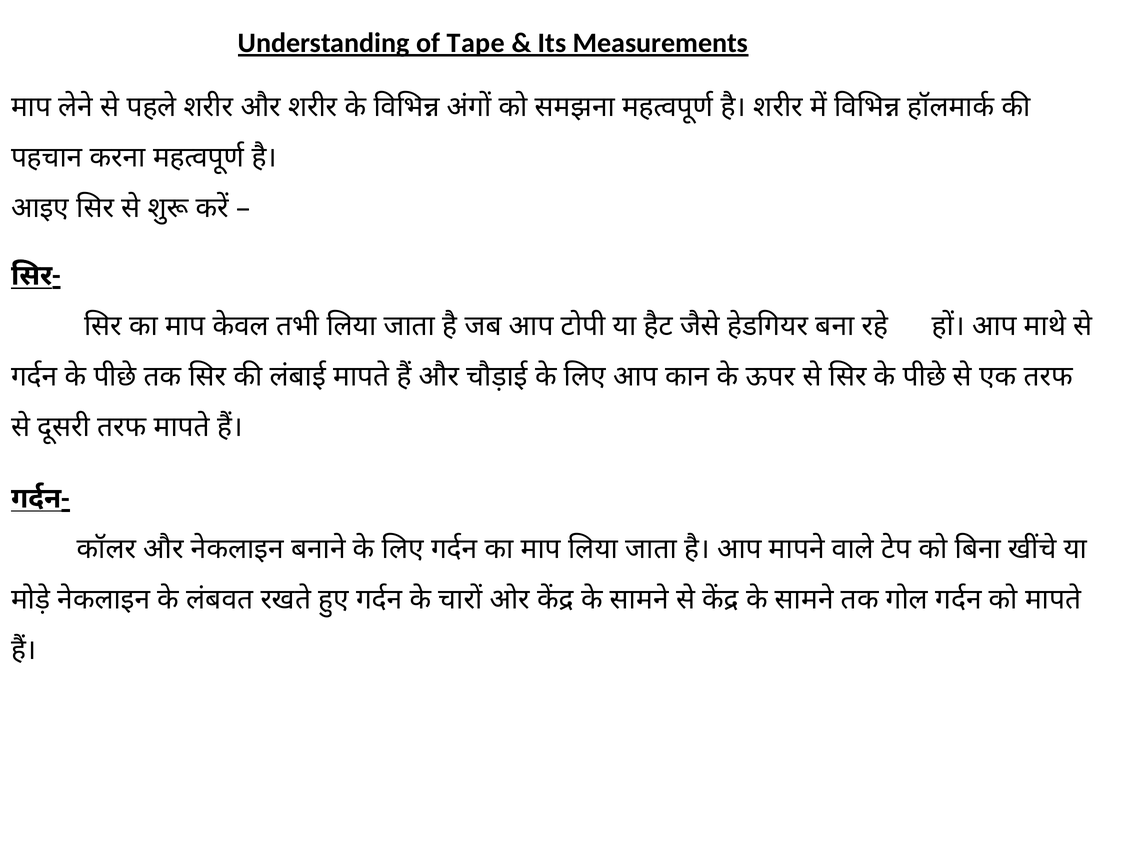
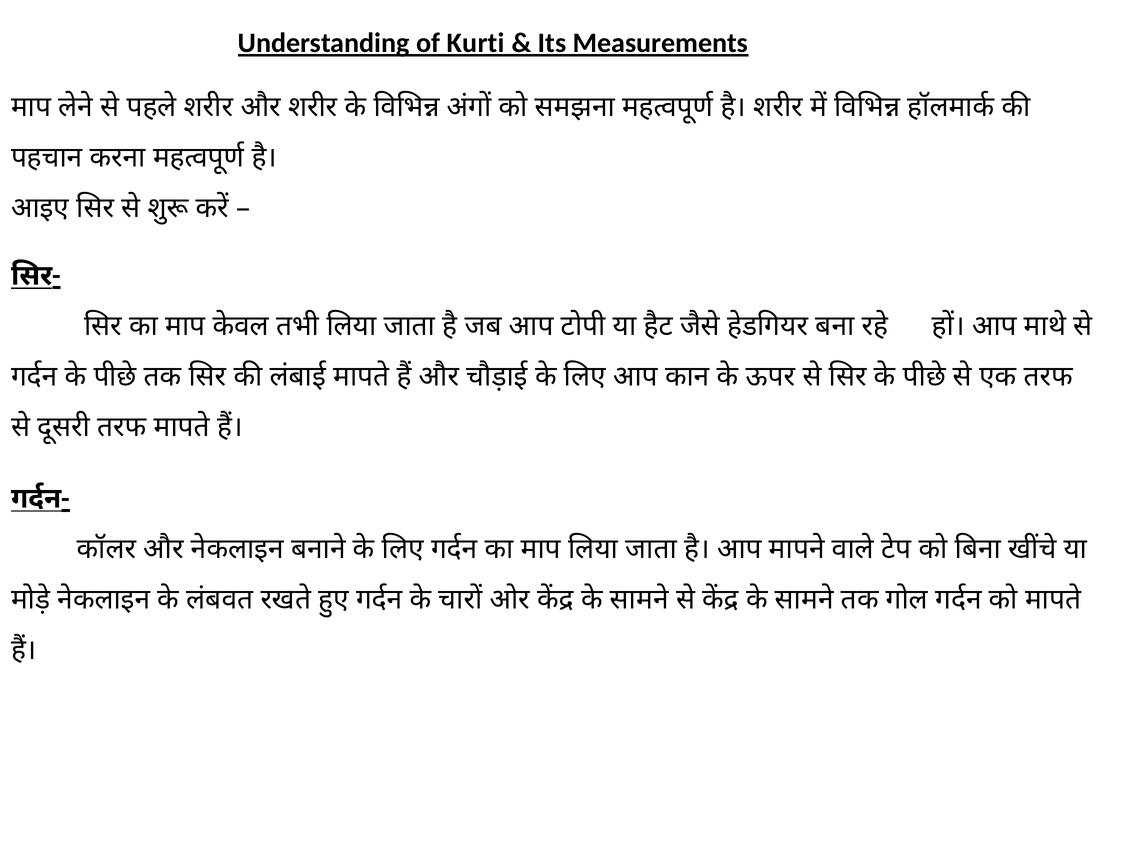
Tape: Tape -> Kurti
